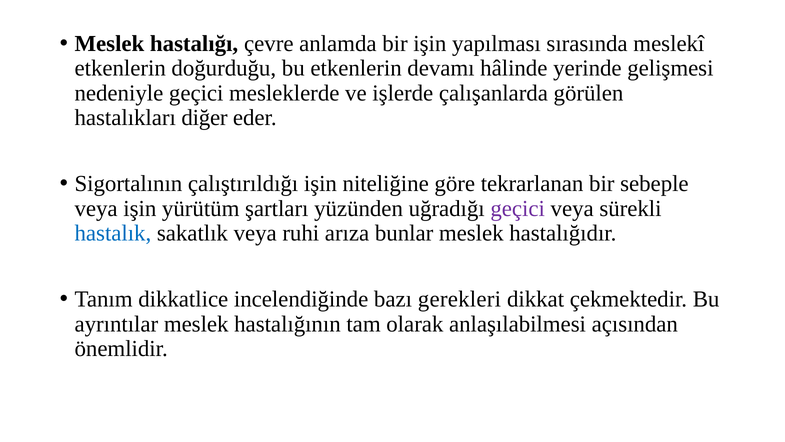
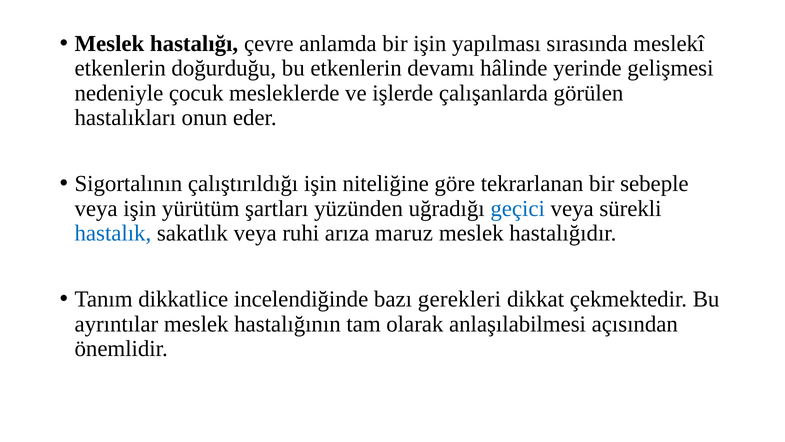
nedeniyle geçici: geçici -> çocuk
diğer: diğer -> onun
geçici at (518, 208) colour: purple -> blue
bunlar: bunlar -> maruz
